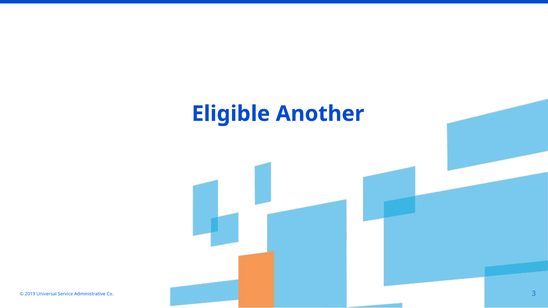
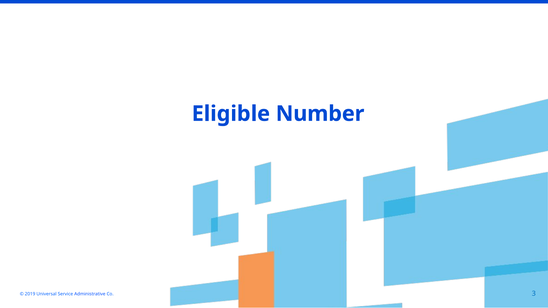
Another: Another -> Number
